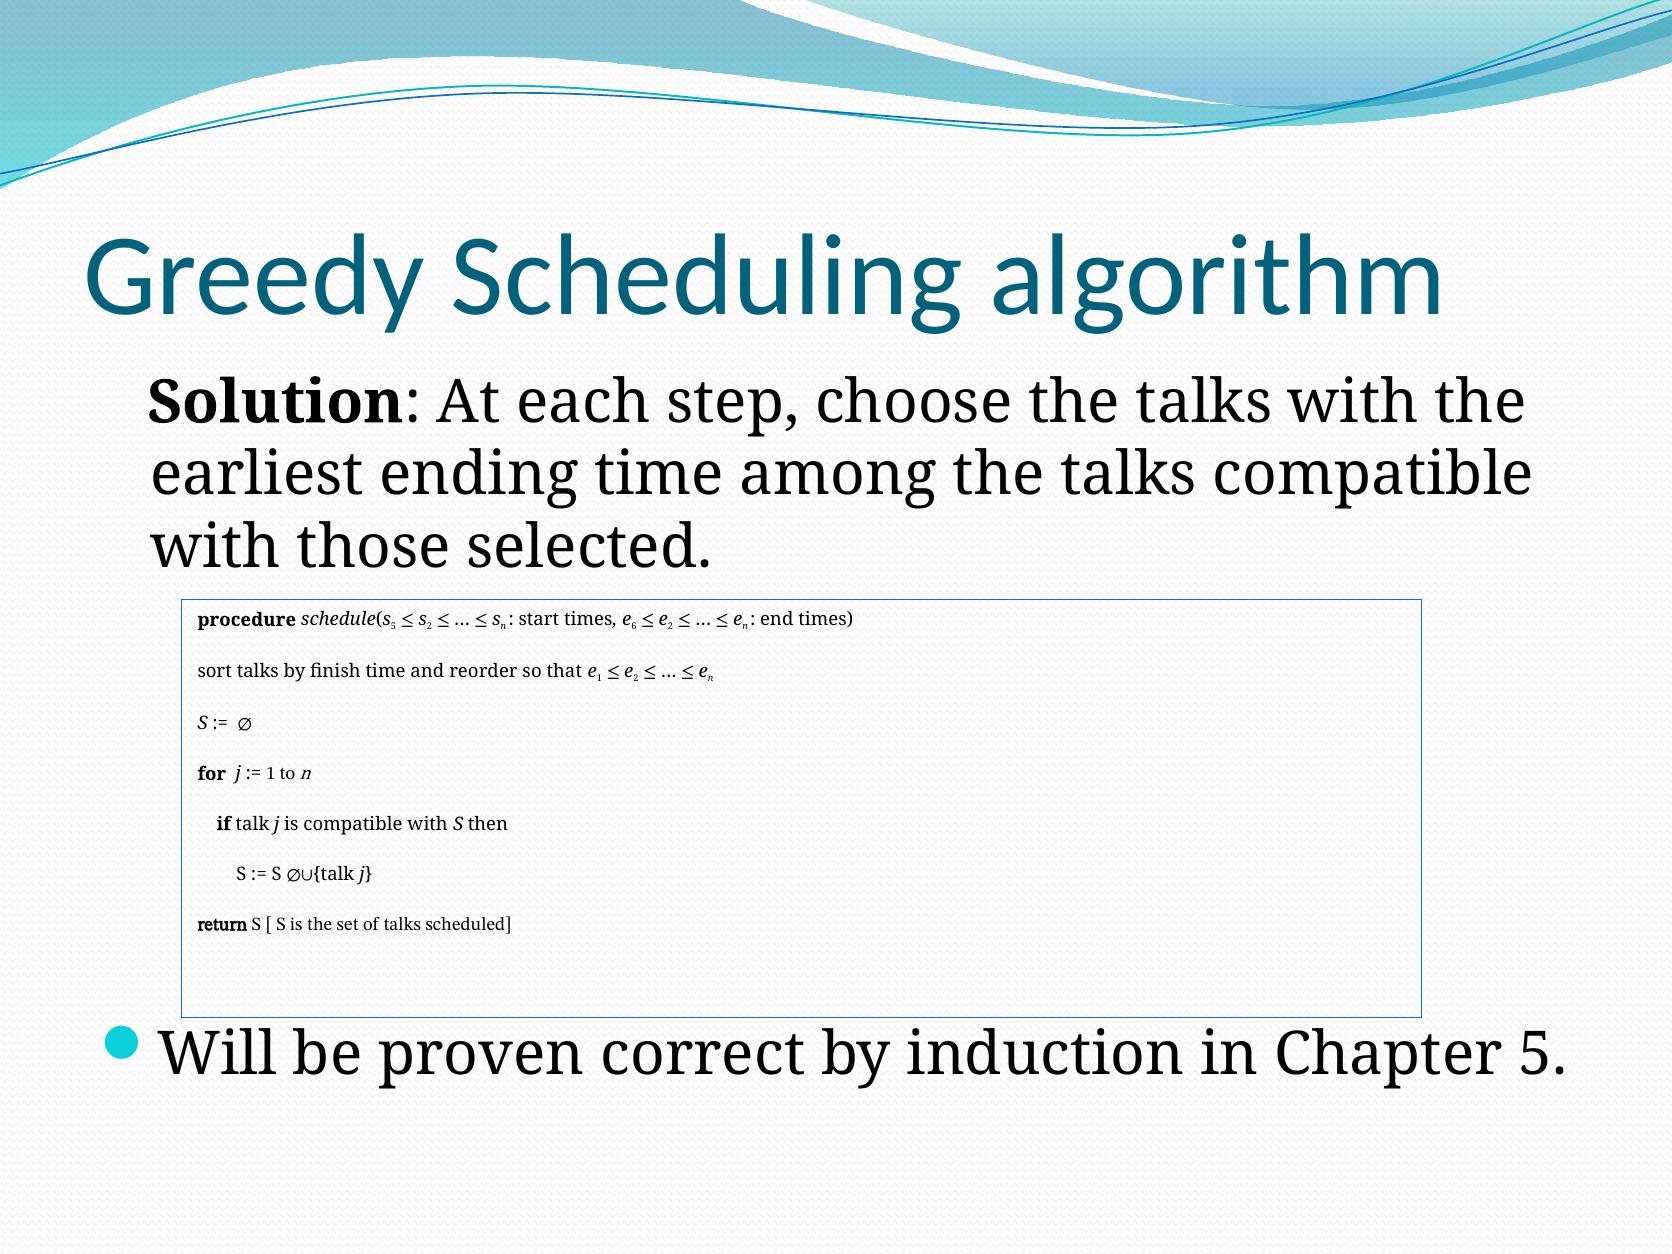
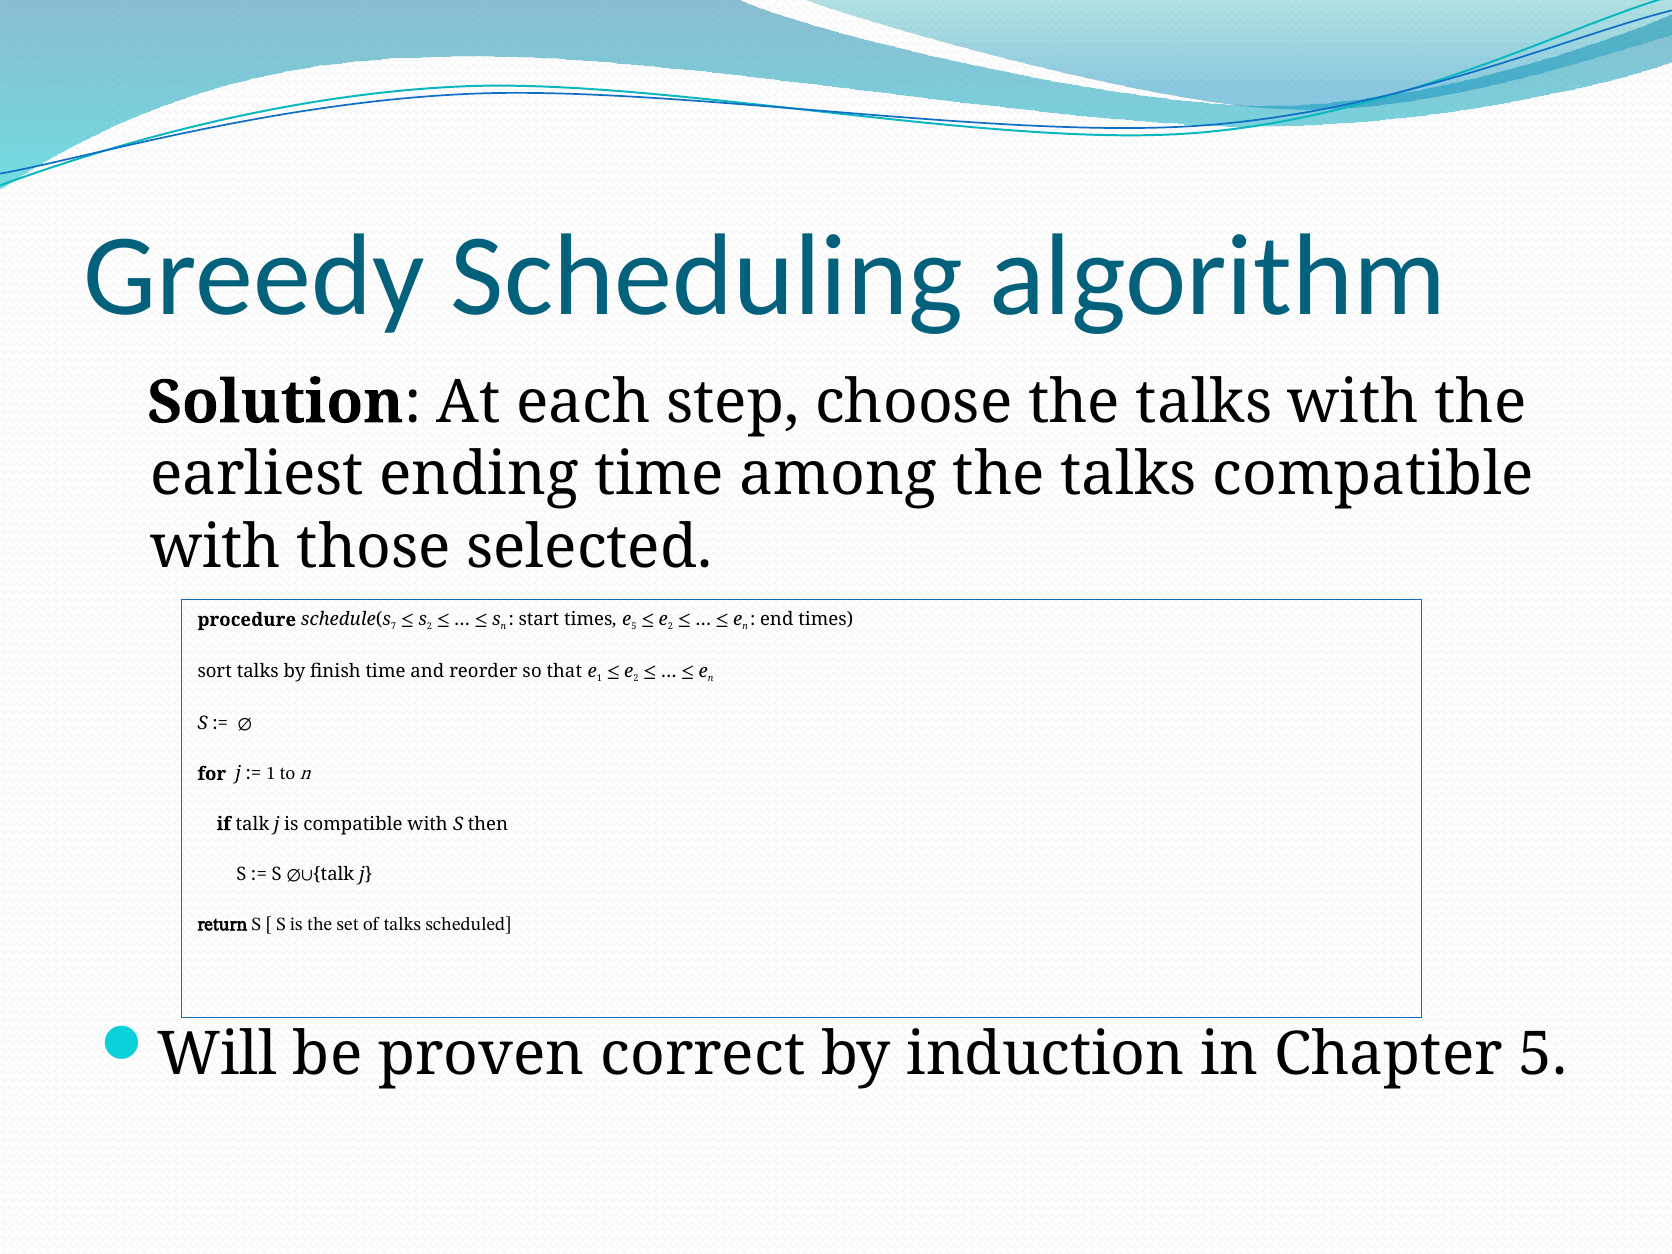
5 at (394, 627): 5 -> 7
6 at (634, 627): 6 -> 5
